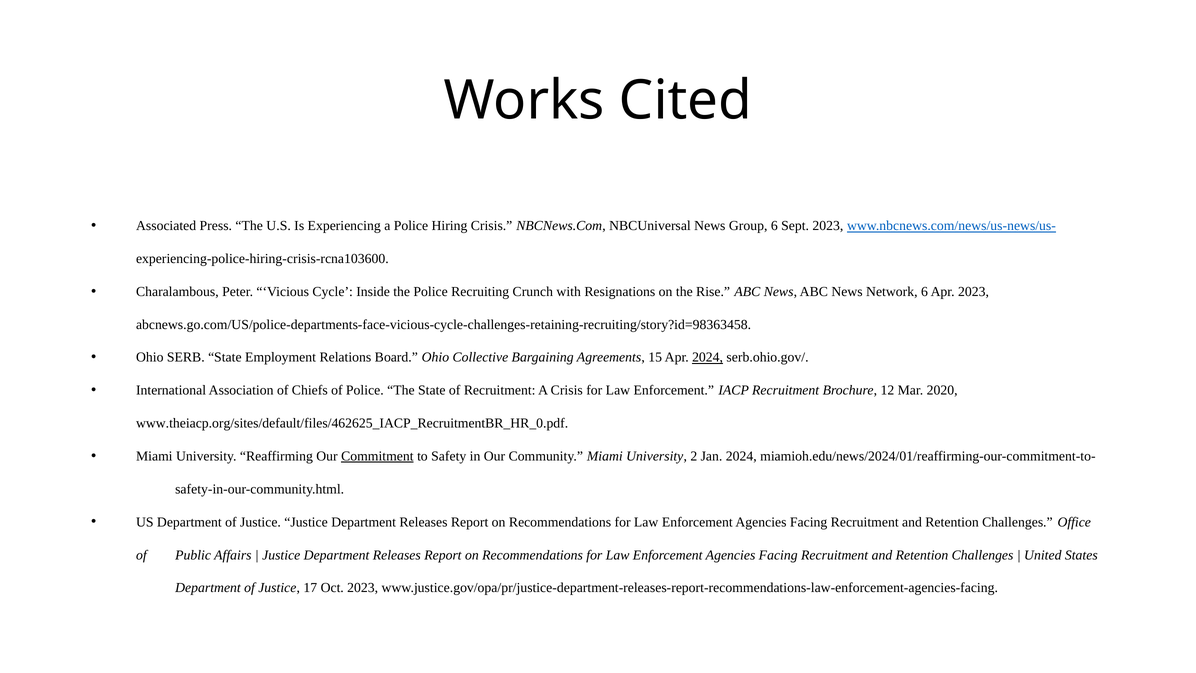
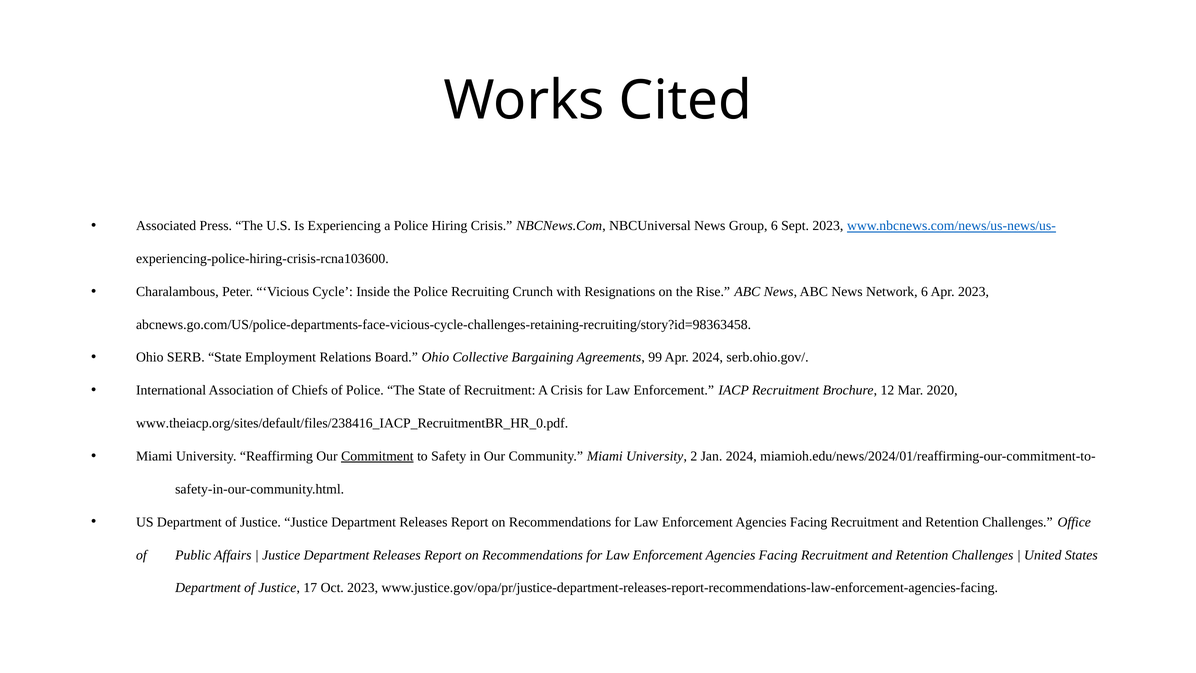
15: 15 -> 99
2024 at (708, 357) underline: present -> none
www.theiacp.org/sites/default/files/462625_IACP_RecruitmentBR_HR_0.pdf: www.theiacp.org/sites/default/files/462625_IACP_RecruitmentBR_HR_0.pdf -> www.theiacp.org/sites/default/files/238416_IACP_RecruitmentBR_HR_0.pdf
